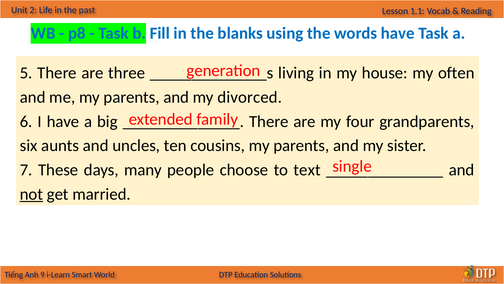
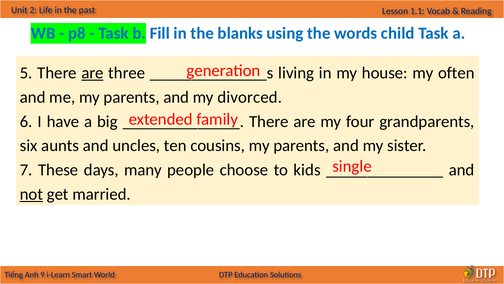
words have: have -> child
are at (92, 73) underline: none -> present
text: text -> kids
